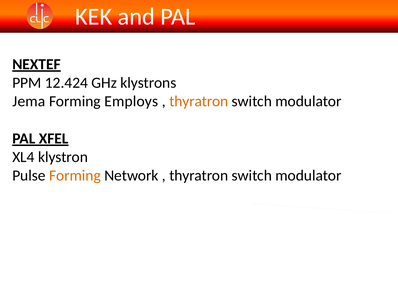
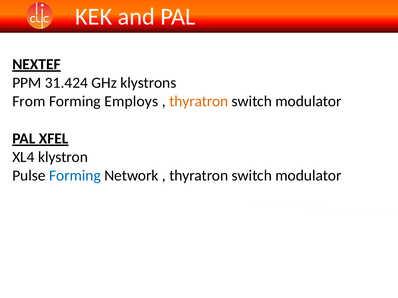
12.424: 12.424 -> 31.424
Jema: Jema -> From
Forming at (75, 176) colour: orange -> blue
